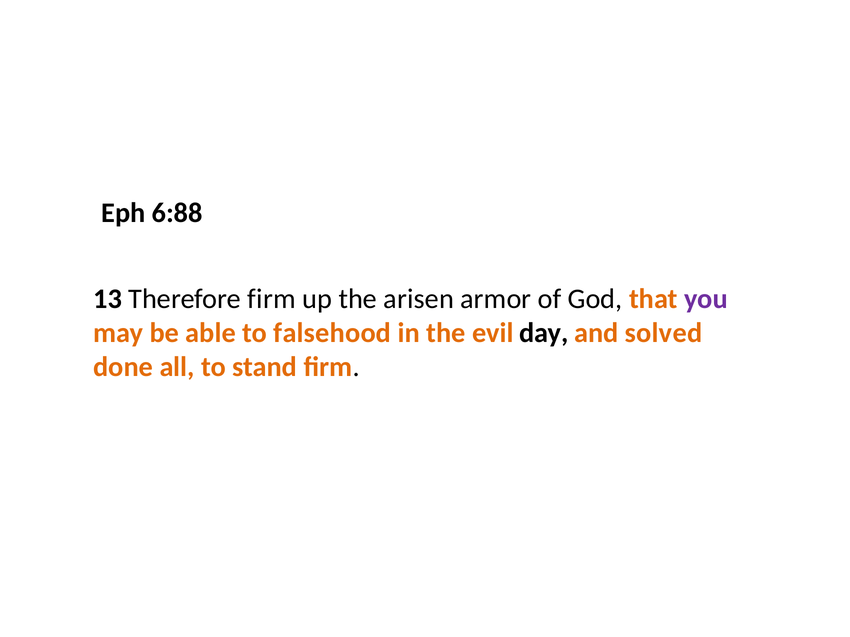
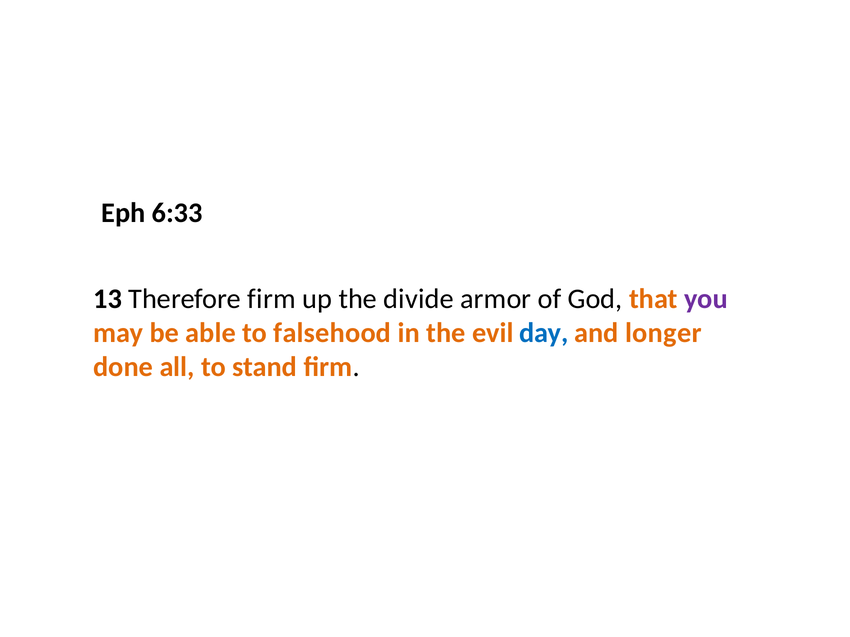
6:88: 6:88 -> 6:33
arisen: arisen -> divide
day colour: black -> blue
solved: solved -> longer
